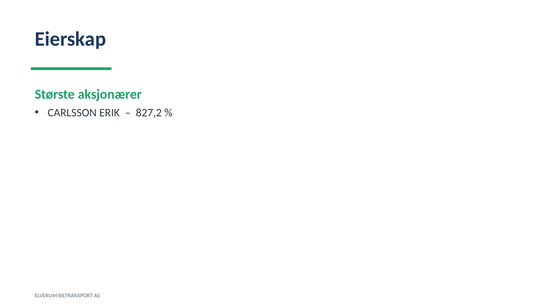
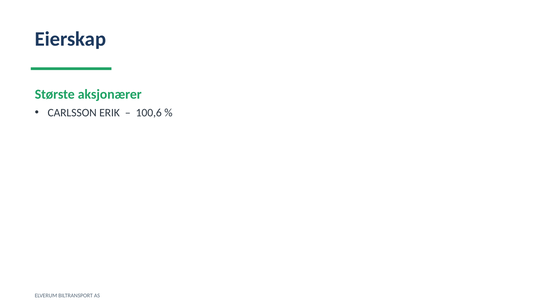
827,2: 827,2 -> 100,6
